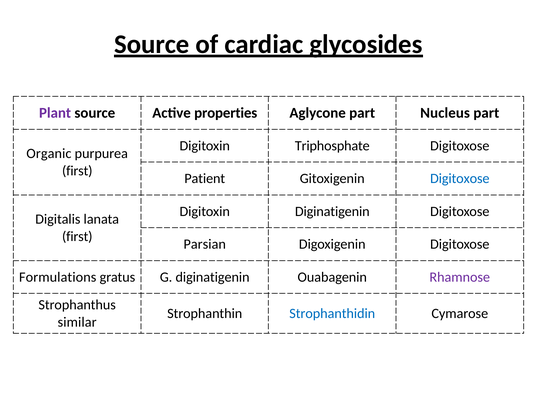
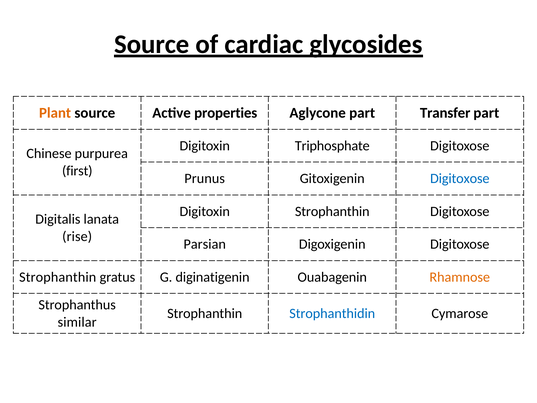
Plant colour: purple -> orange
Nucleus: Nucleus -> Transfer
Organic: Organic -> Chinese
Patient: Patient -> Prunus
Digitoxin Diginatigenin: Diginatigenin -> Strophanthin
first at (77, 236): first -> rise
Formulations at (58, 277): Formulations -> Strophanthin
Rhamnose colour: purple -> orange
